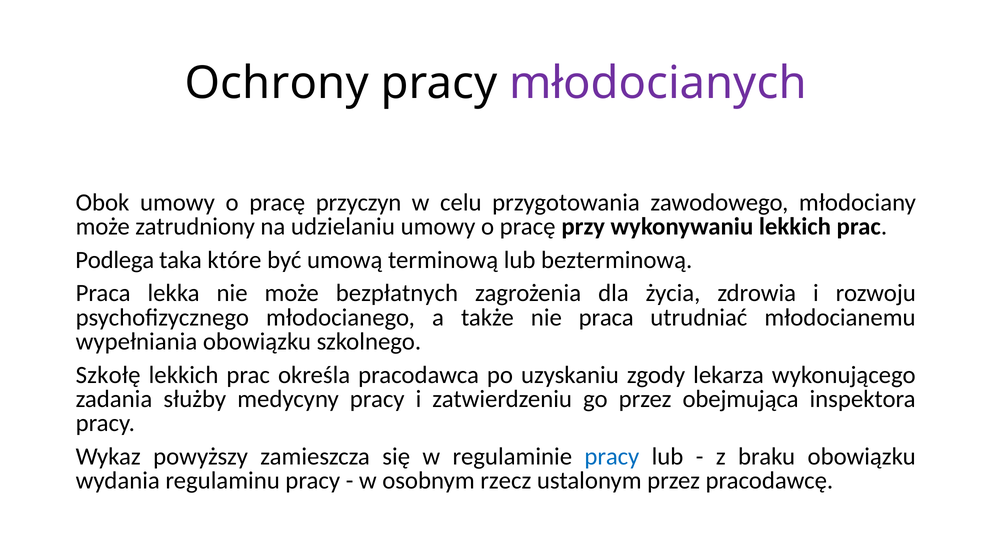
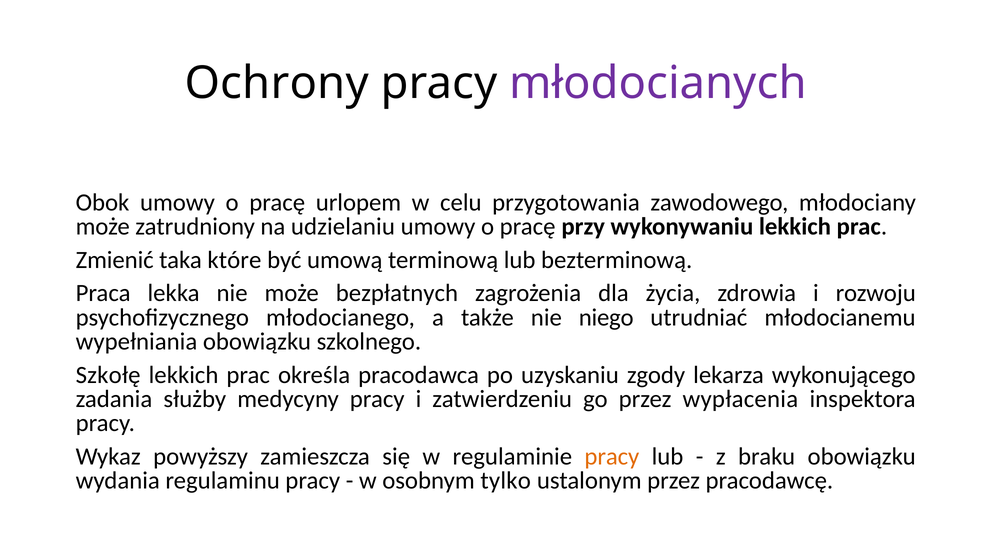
przyczyn: przyczyn -> urlopem
Podlega: Podlega -> Zmienić
nie praca: praca -> niego
obejmująca: obejmująca -> wypłacenia
pracy at (612, 456) colour: blue -> orange
rzecz: rzecz -> tylko
